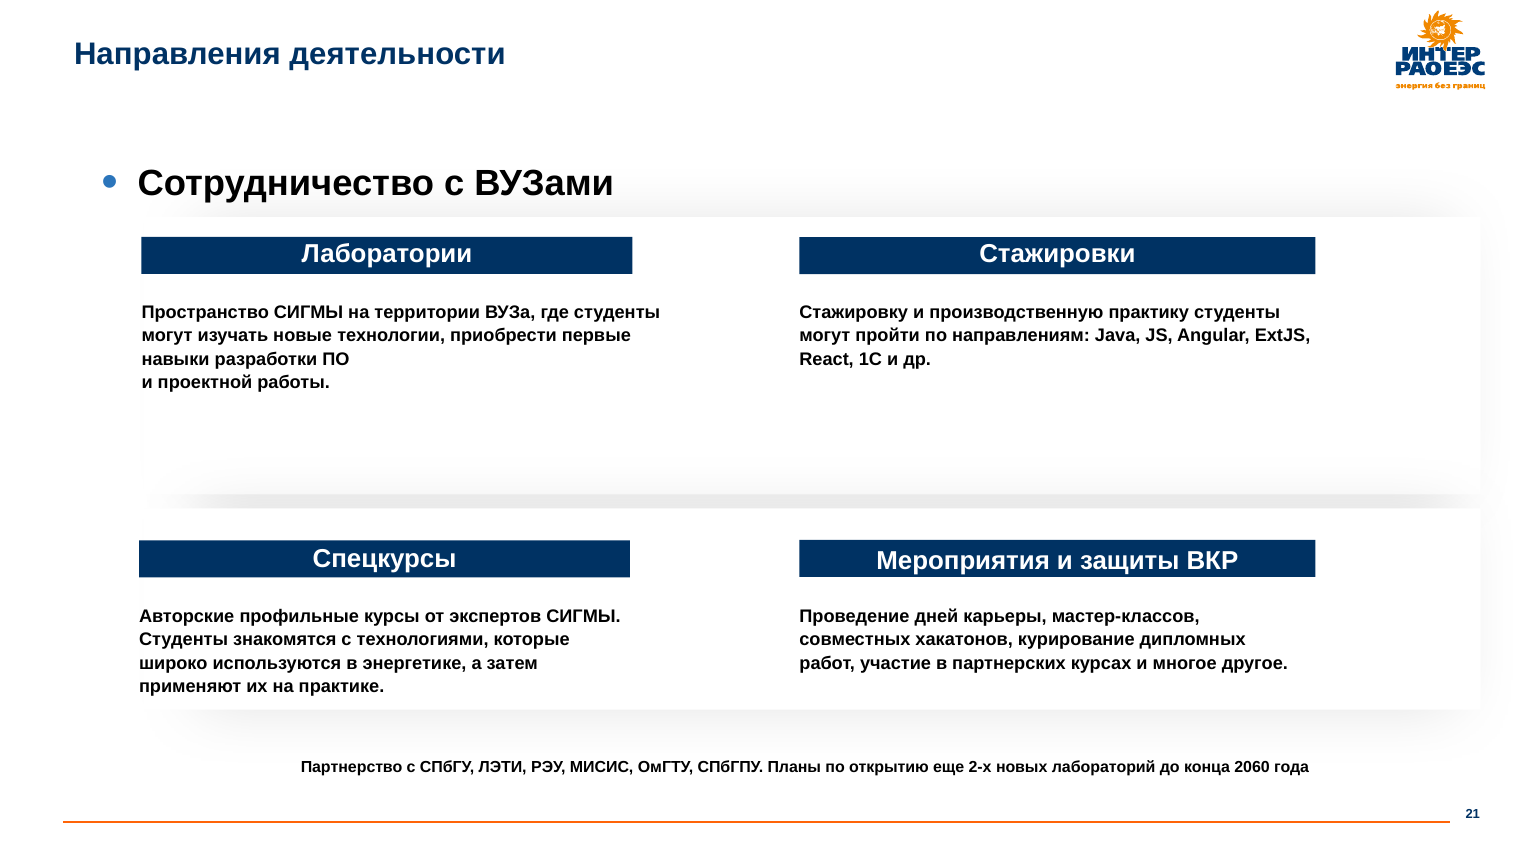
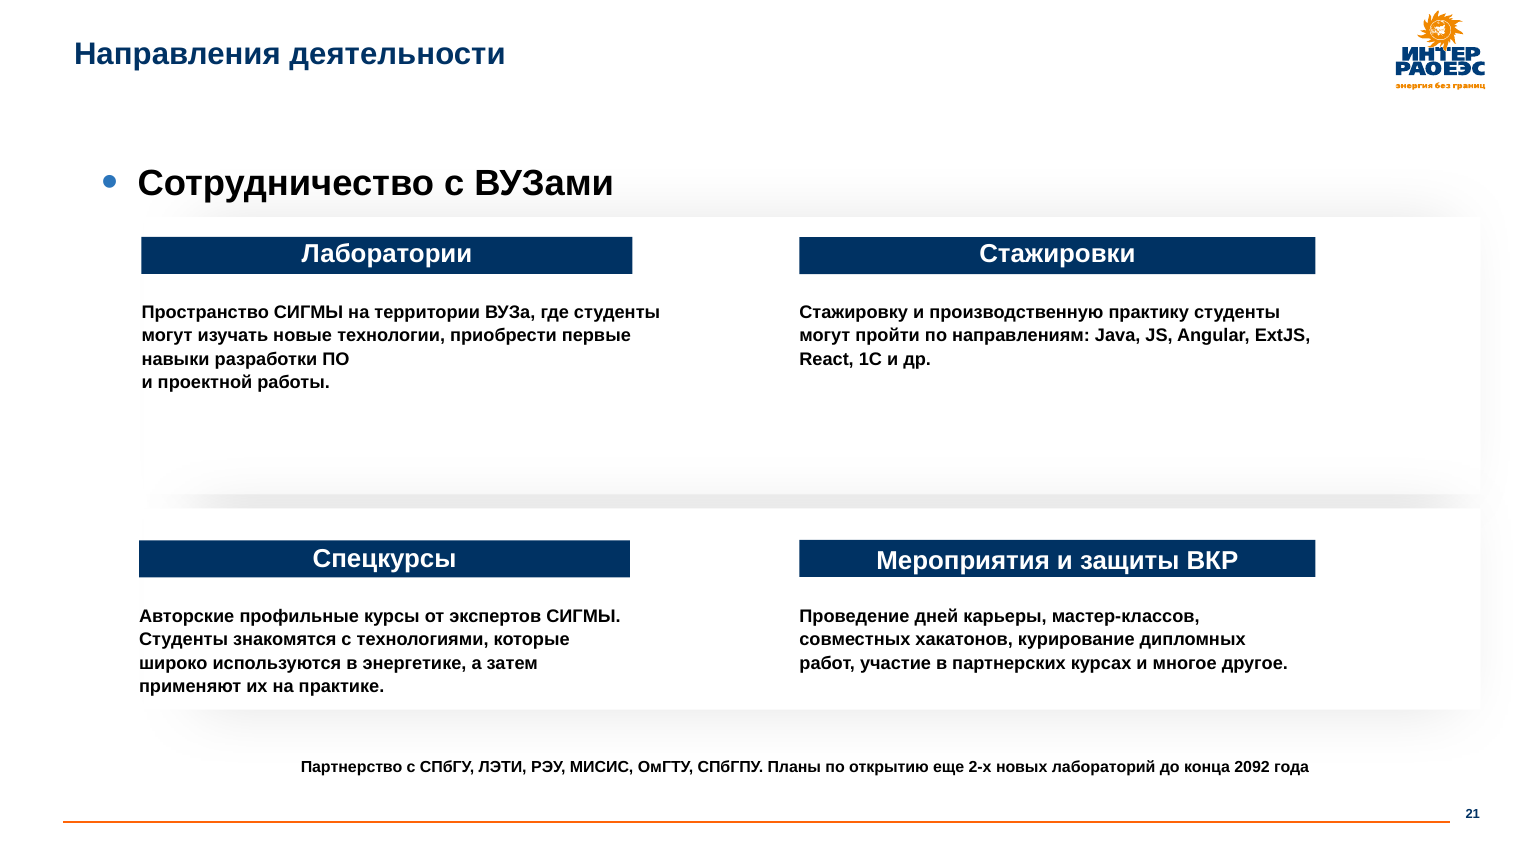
2060: 2060 -> 2092
